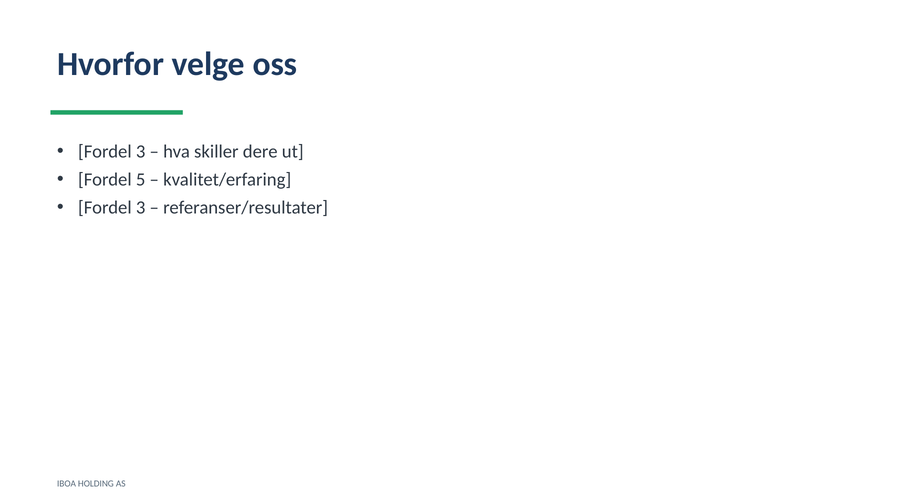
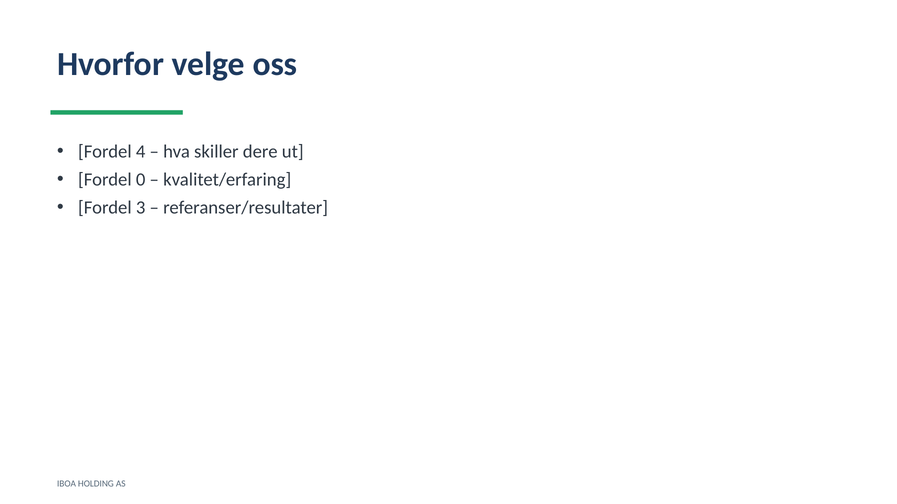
3 at (141, 152): 3 -> 4
5: 5 -> 0
